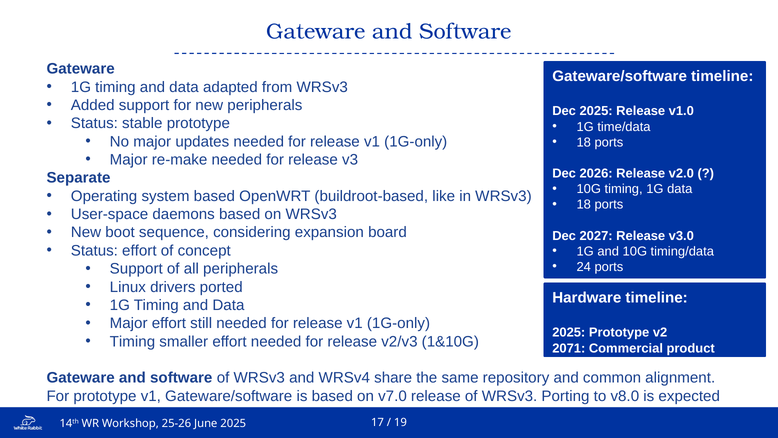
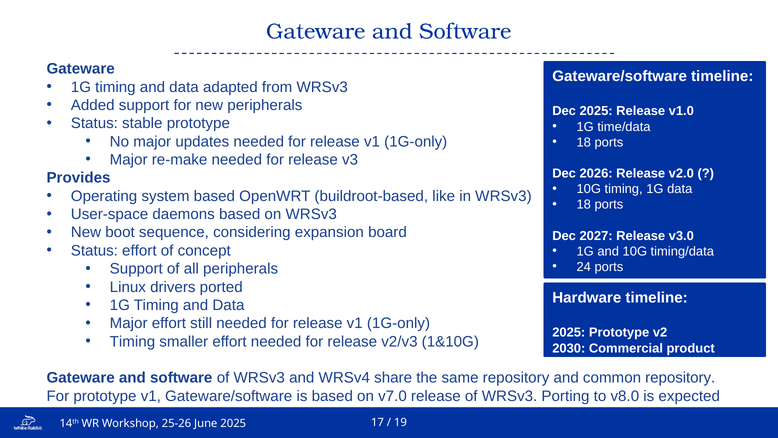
Separate: Separate -> Provides
2071: 2071 -> 2030
common alignment: alignment -> repository
